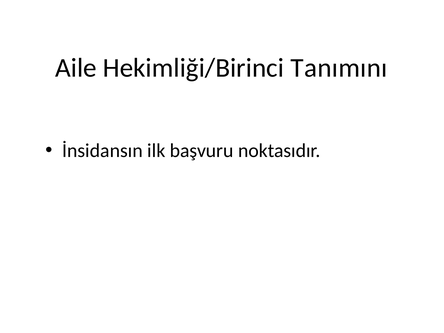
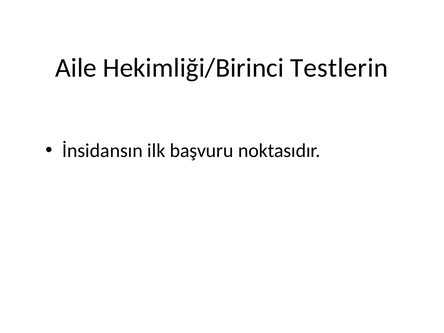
Tanımını: Tanımını -> Testlerin
